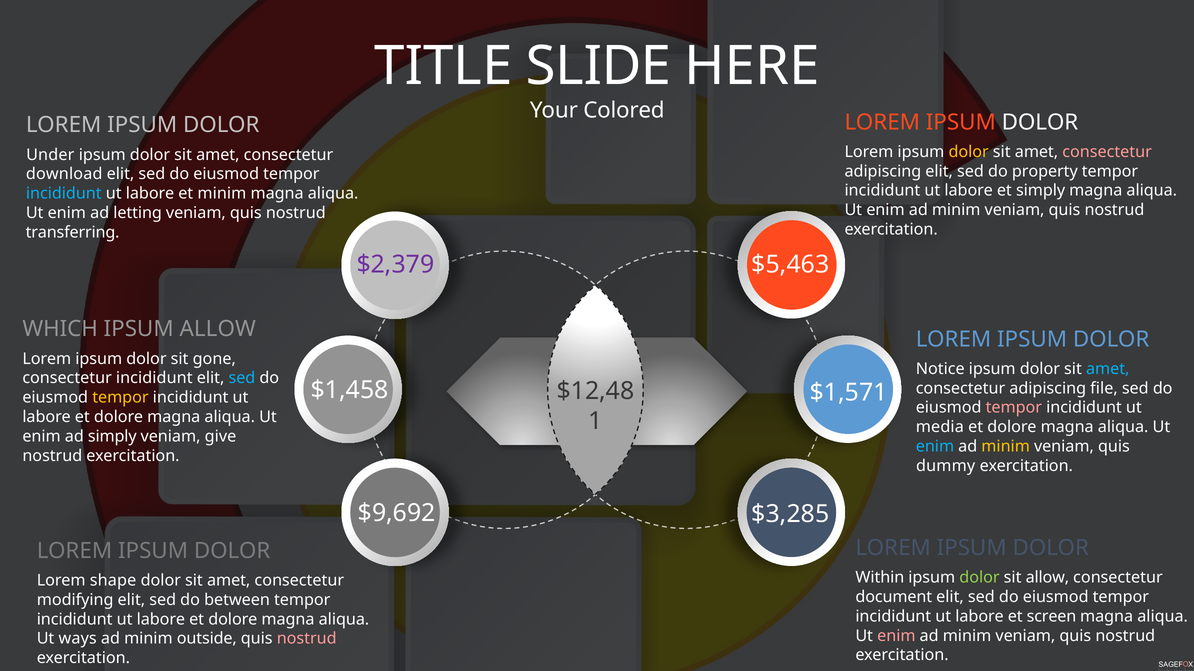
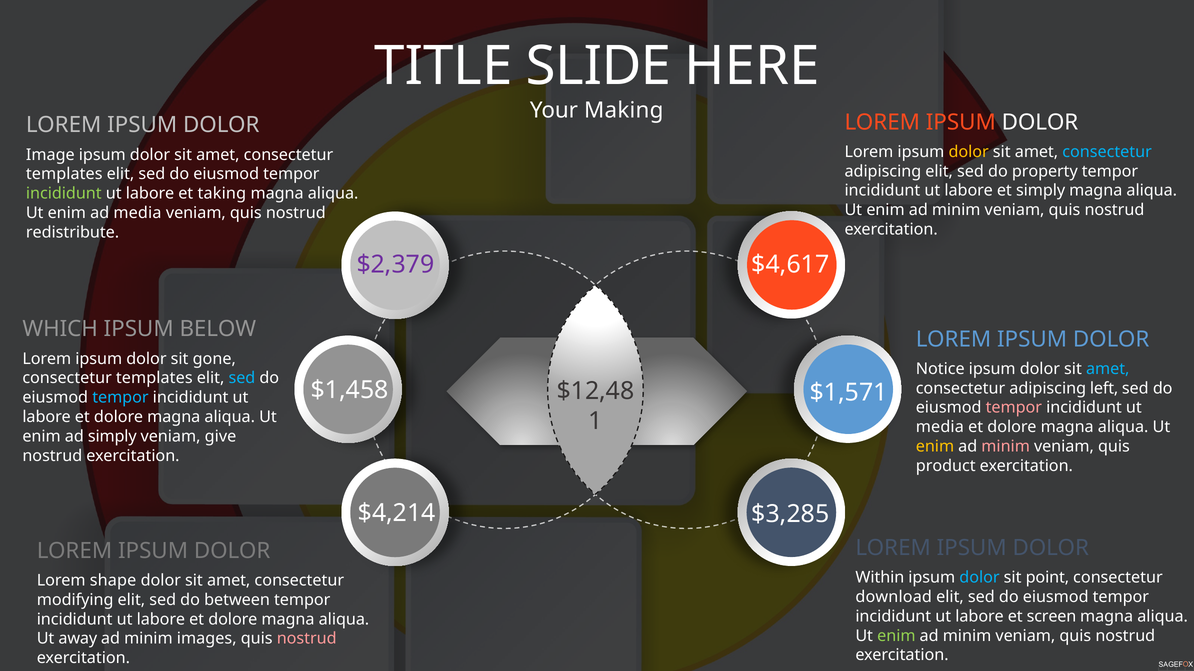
Colored: Colored -> Making
consectetur at (1107, 152) colour: pink -> light blue
Under: Under -> Image
download at (64, 174): download -> templates
incididunt at (64, 194) colour: light blue -> light green
et minim: minim -> taking
ad letting: letting -> media
transferring: transferring -> redistribute
$5,463: $5,463 -> $4,617
IPSUM ALLOW: ALLOW -> BELOW
incididunt at (154, 378): incididunt -> templates
file: file -> left
tempor at (120, 398) colour: yellow -> light blue
enim at (935, 447) colour: light blue -> yellow
minim at (1006, 447) colour: yellow -> pink
dummy: dummy -> product
$9,692: $9,692 -> $4,214
dolor at (980, 578) colour: light green -> light blue
sit allow: allow -> point
document: document -> download
enim at (896, 636) colour: pink -> light green
ways: ways -> away
outside: outside -> images
